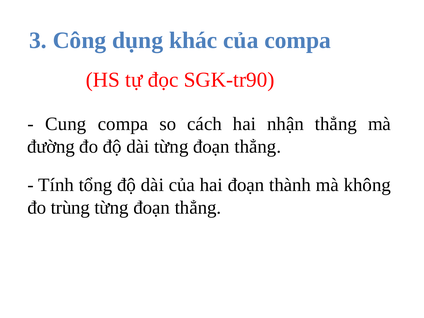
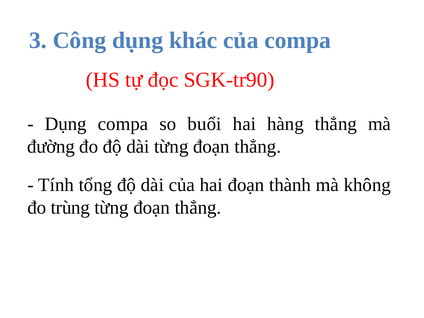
Cung at (66, 124): Cung -> Dụng
cách: cách -> buổi
nhận: nhận -> hàng
